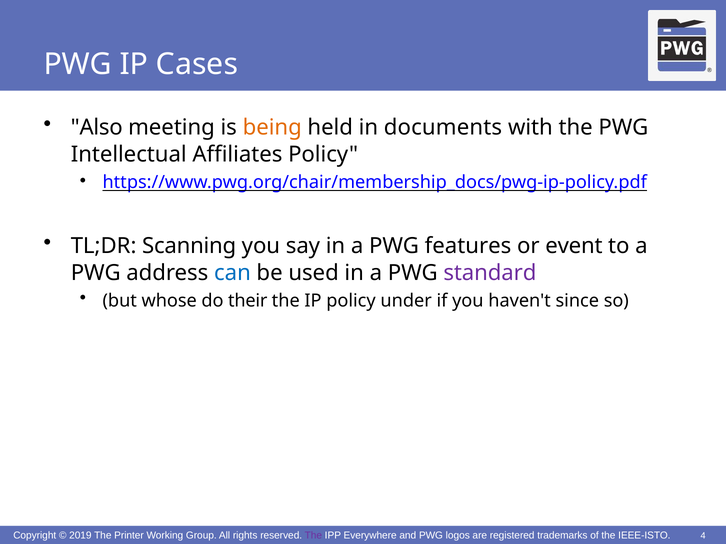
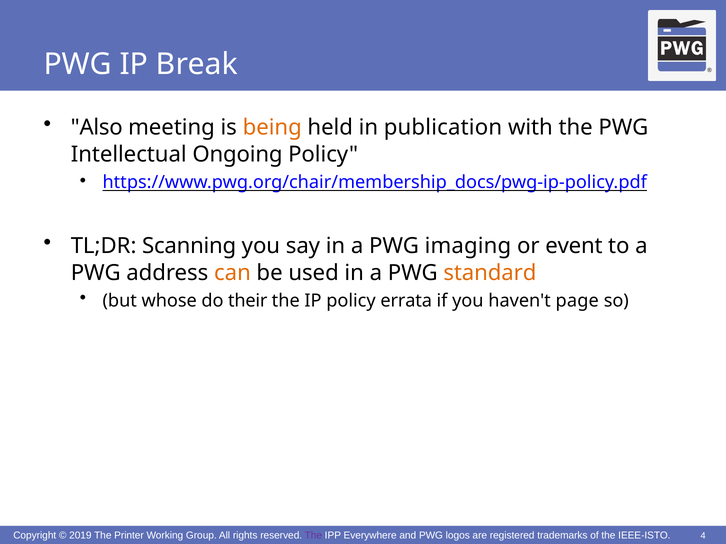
Cases: Cases -> Break
documents: documents -> publication
Affiliates: Affiliates -> Ongoing
features: features -> imaging
can colour: blue -> orange
standard colour: purple -> orange
under: under -> errata
since: since -> page
